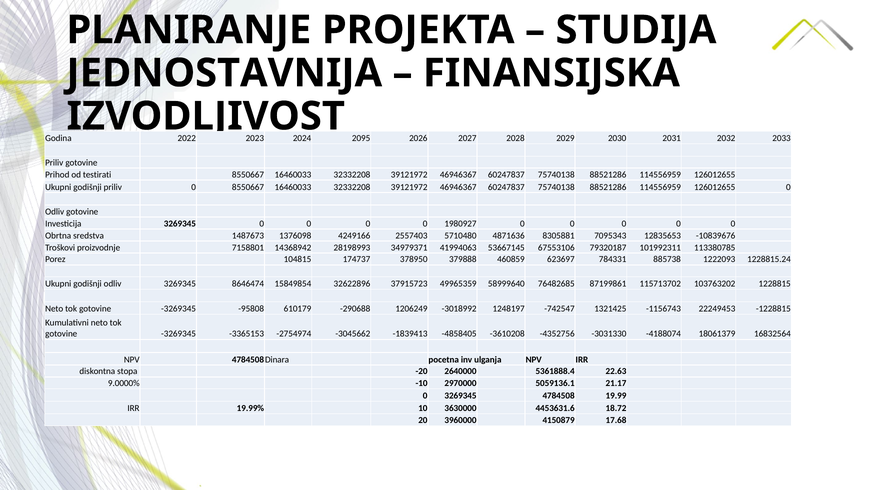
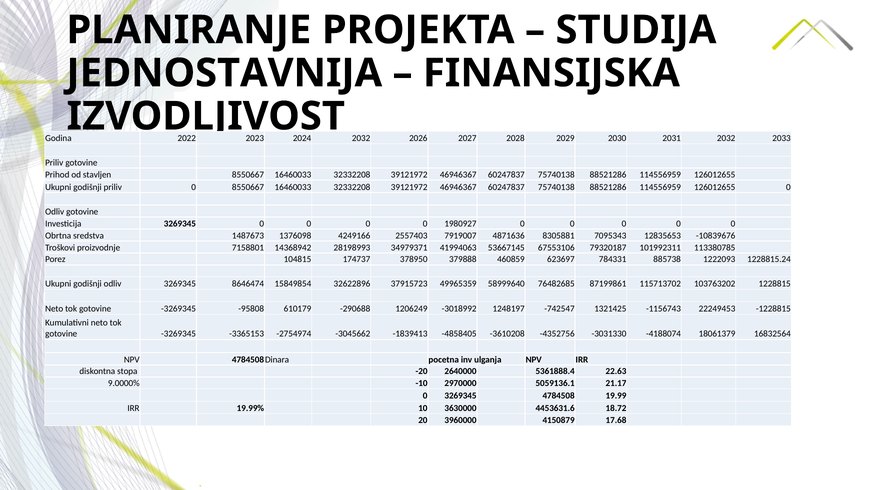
2095 at (361, 138): 2095 -> 2032
testirati: testirati -> stavljen
5710480: 5710480 -> 7919007
